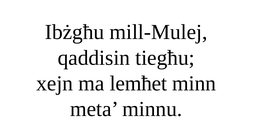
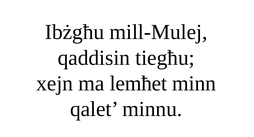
meta: meta -> qalet
